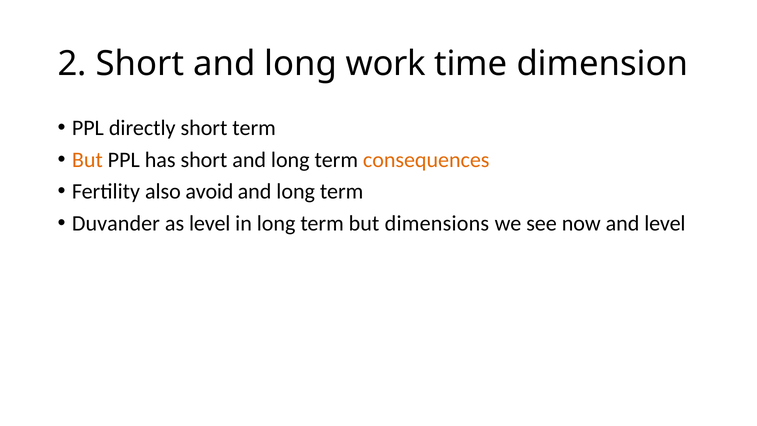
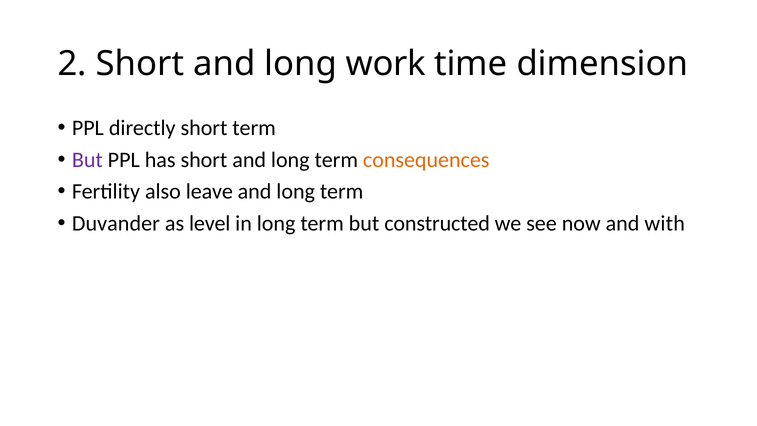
But at (87, 160) colour: orange -> purple
avoid: avoid -> leave
dimensions: dimensions -> constructed
and level: level -> with
